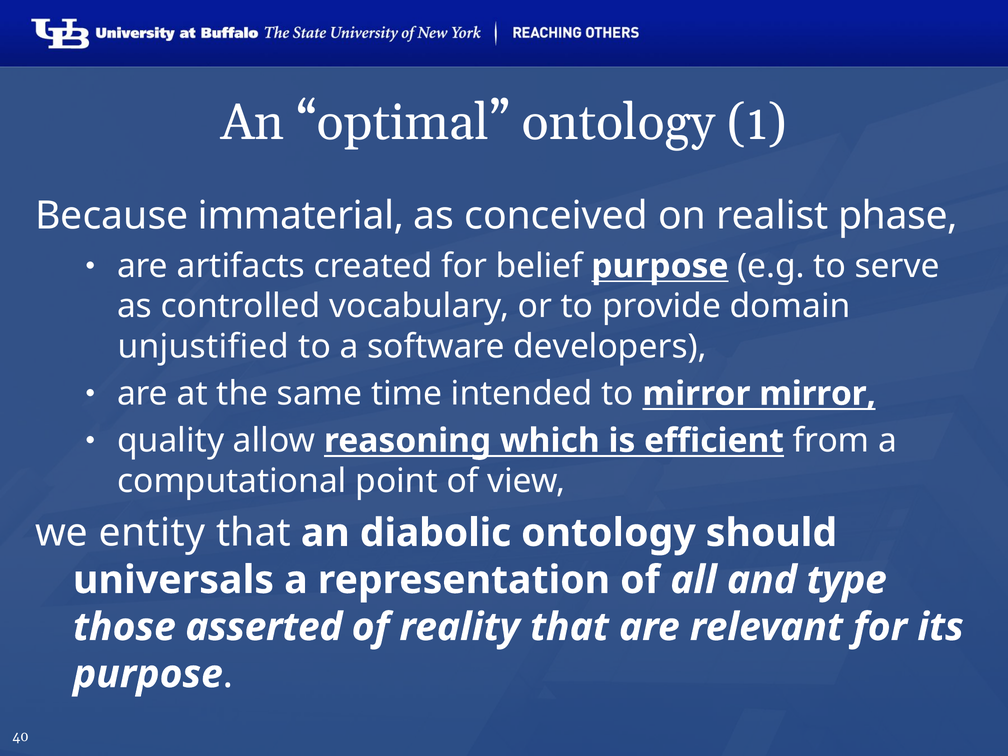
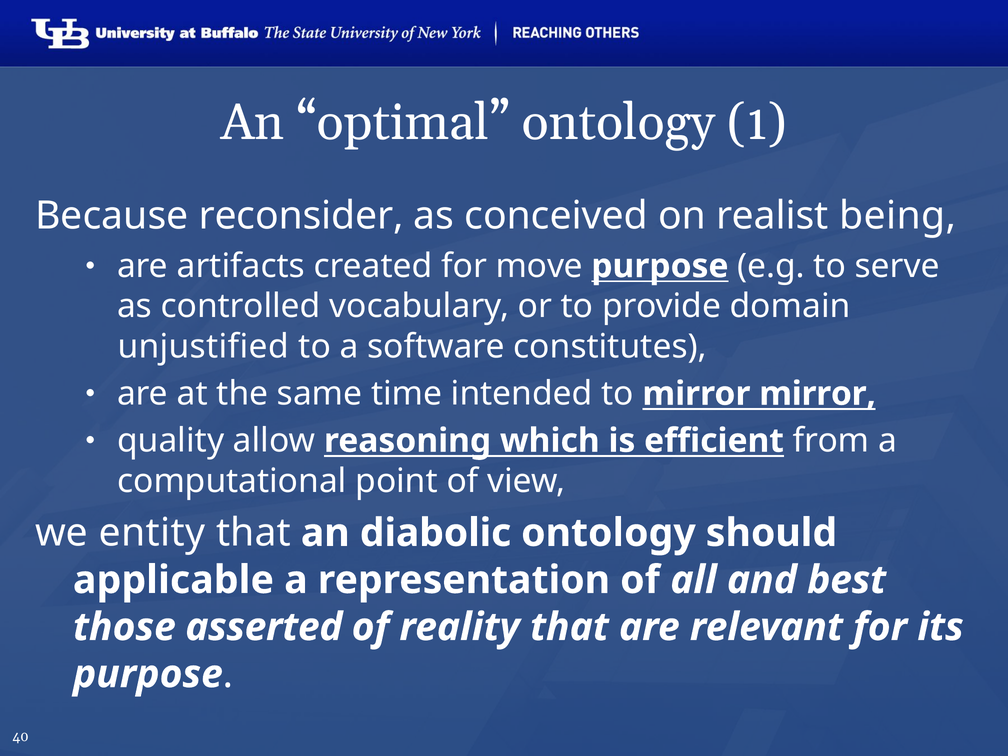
immaterial: immaterial -> reconsider
phase: phase -> being
belief: belief -> move
developers: developers -> constitutes
universals: universals -> applicable
type: type -> best
